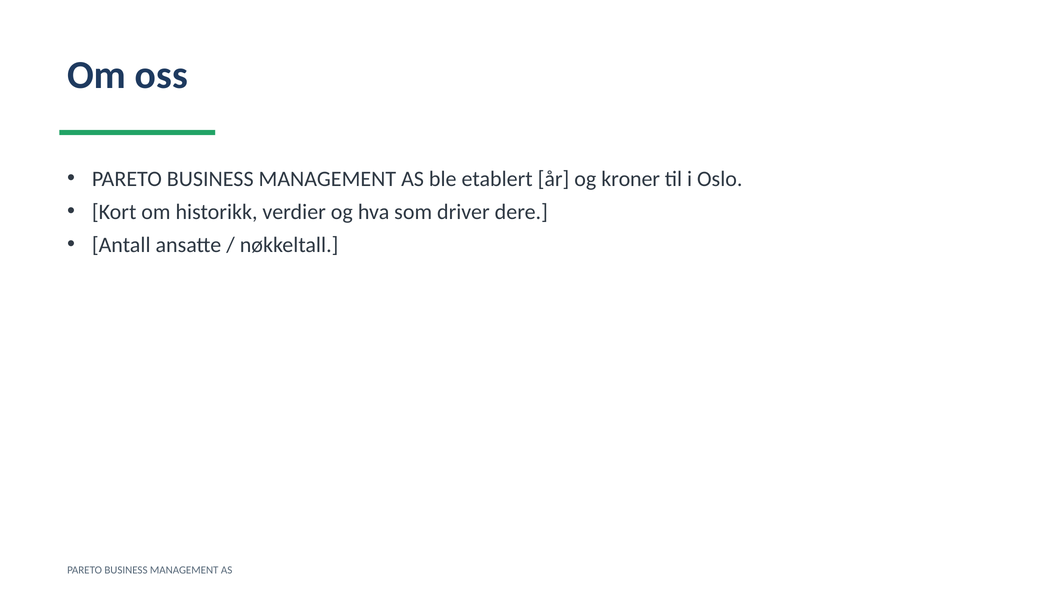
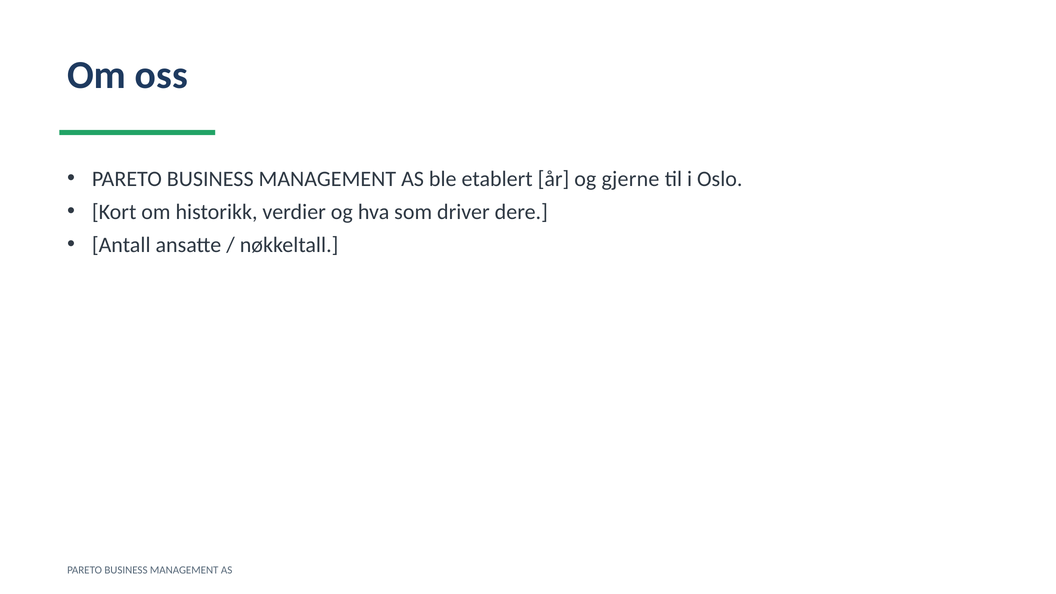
kroner: kroner -> gjerne
